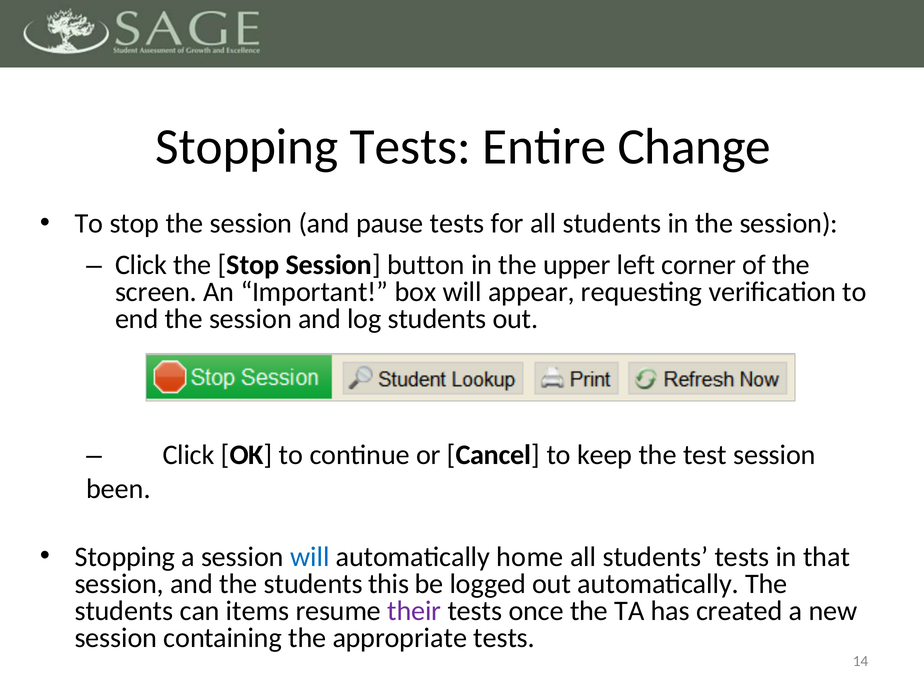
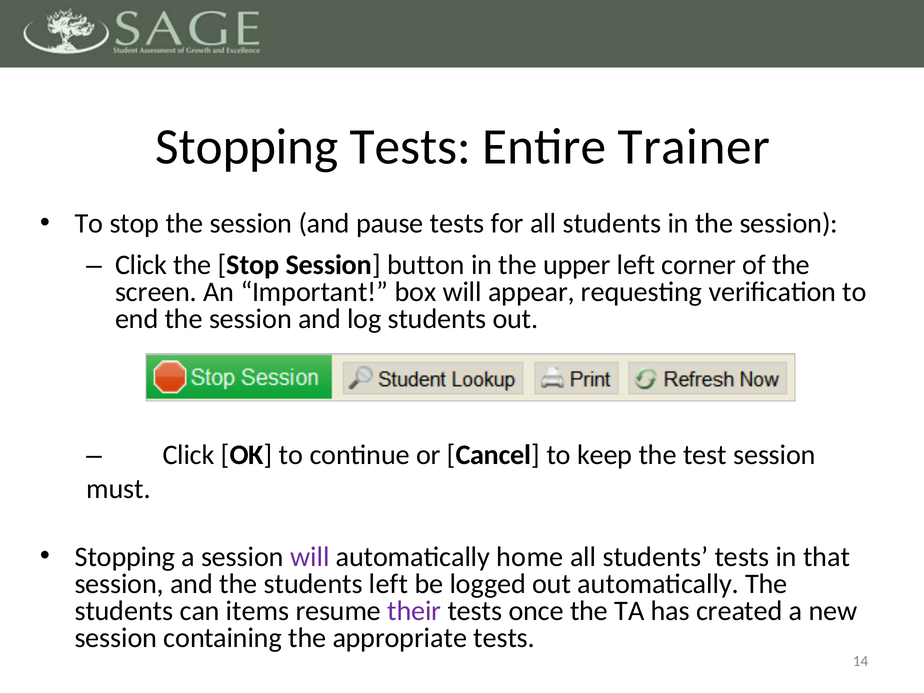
Change: Change -> Trainer
been: been -> must
will at (310, 557) colour: blue -> purple
students this: this -> left
